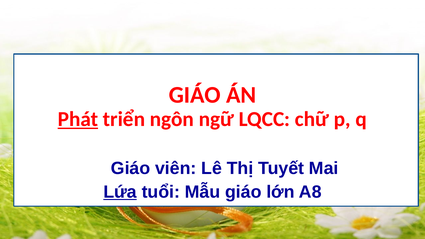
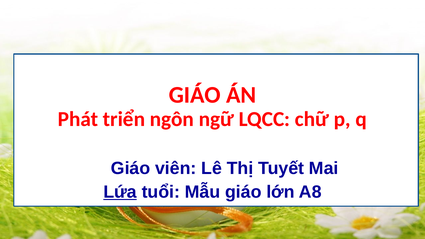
Phát underline: present -> none
